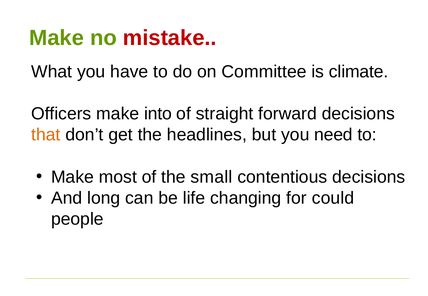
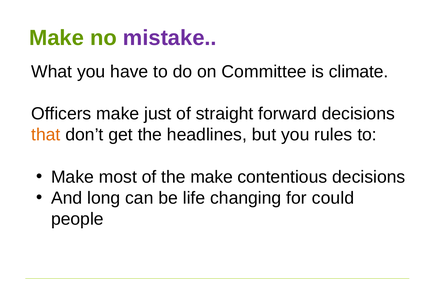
mistake colour: red -> purple
into: into -> just
need: need -> rules
the small: small -> make
